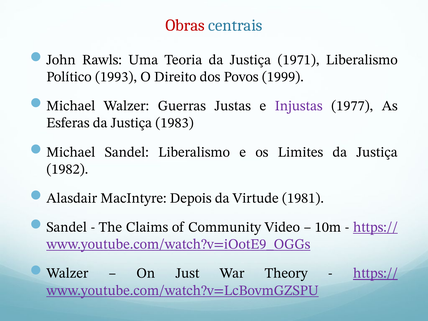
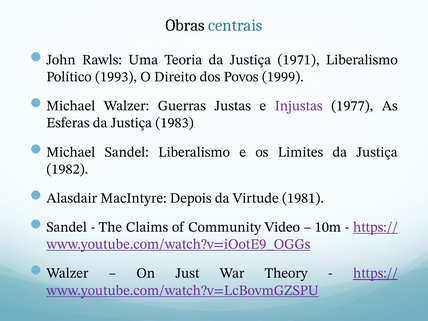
Obras colour: red -> black
